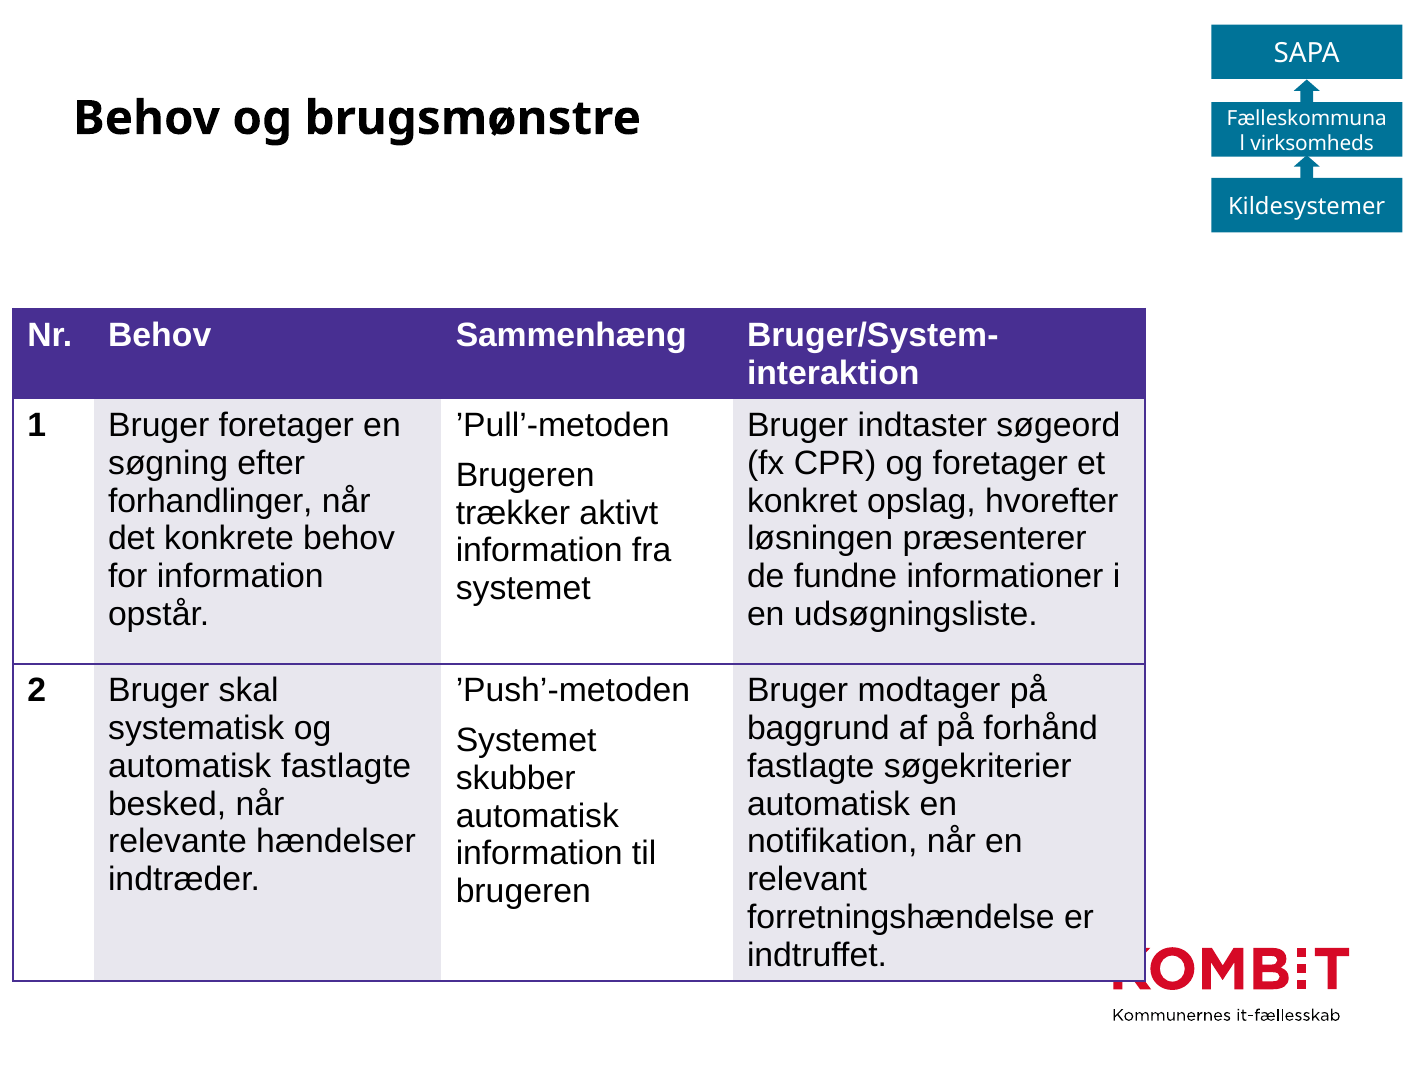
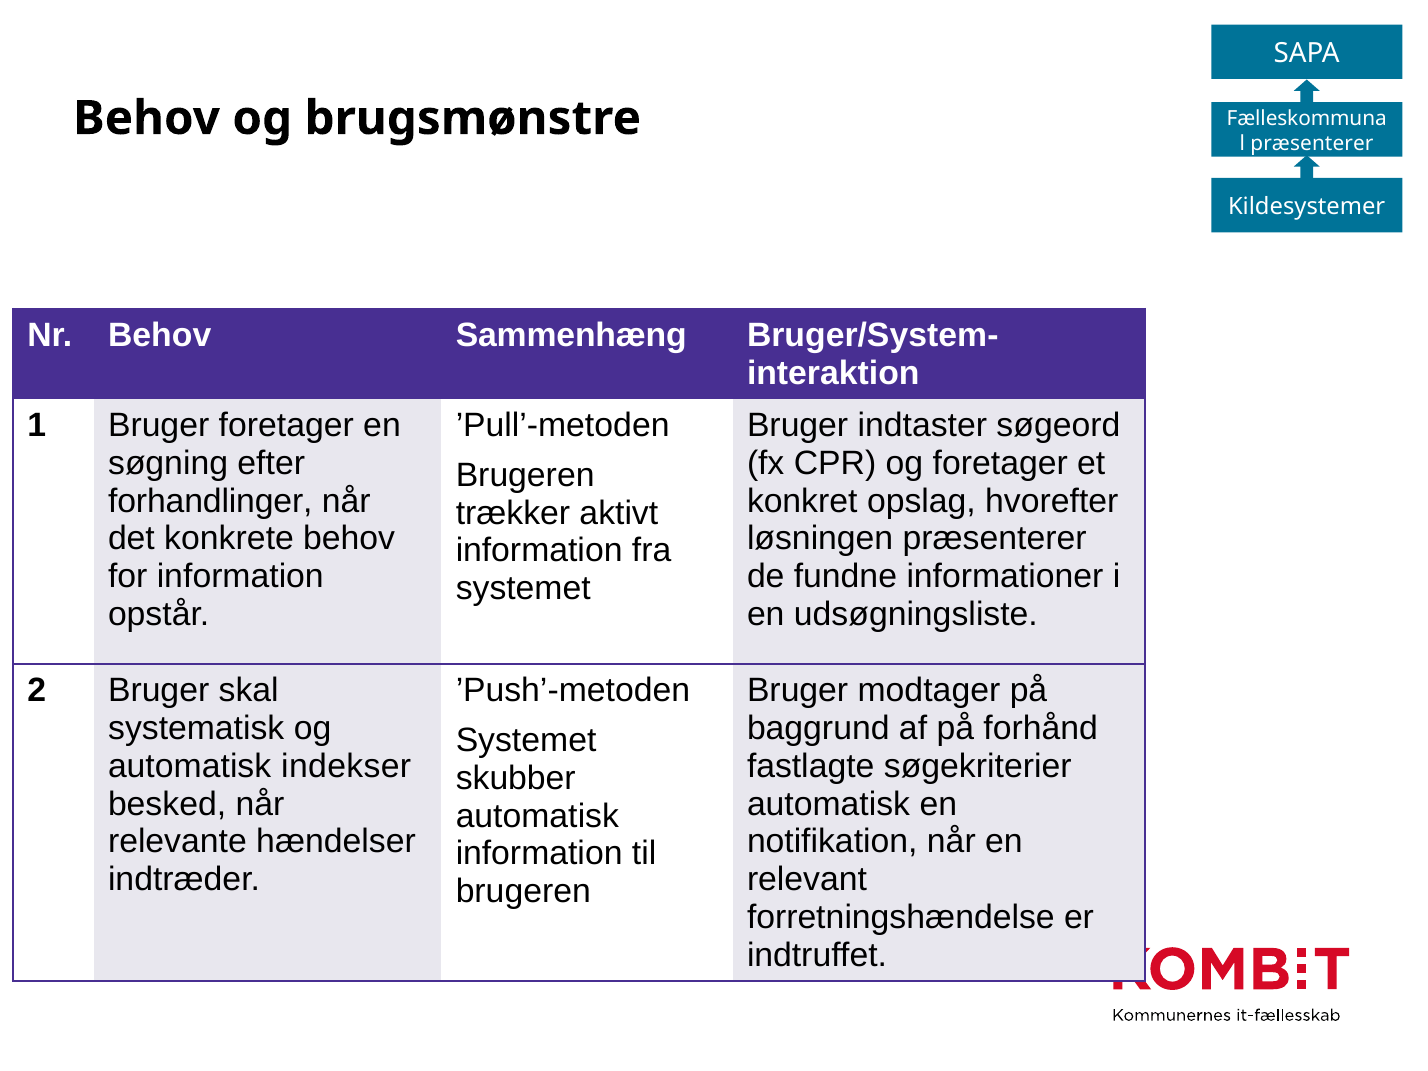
virksomheds at (1312, 143): virksomheds -> præsenterer
automatisk fastlagte: fastlagte -> indekser
